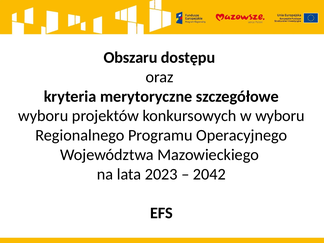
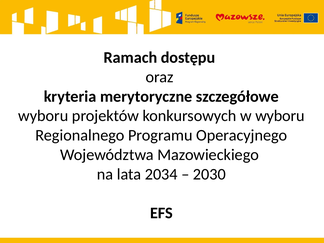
Obszaru: Obszaru -> Ramach
2023: 2023 -> 2034
2042: 2042 -> 2030
